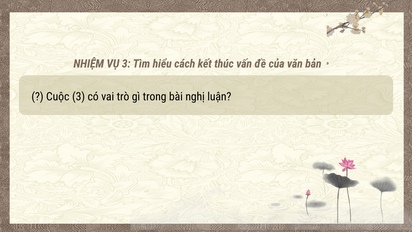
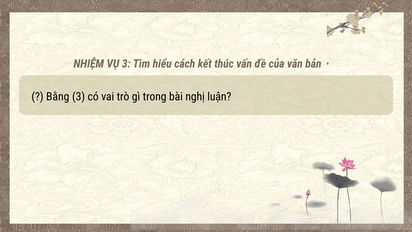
Cuộc: Cuộc -> Bằng
